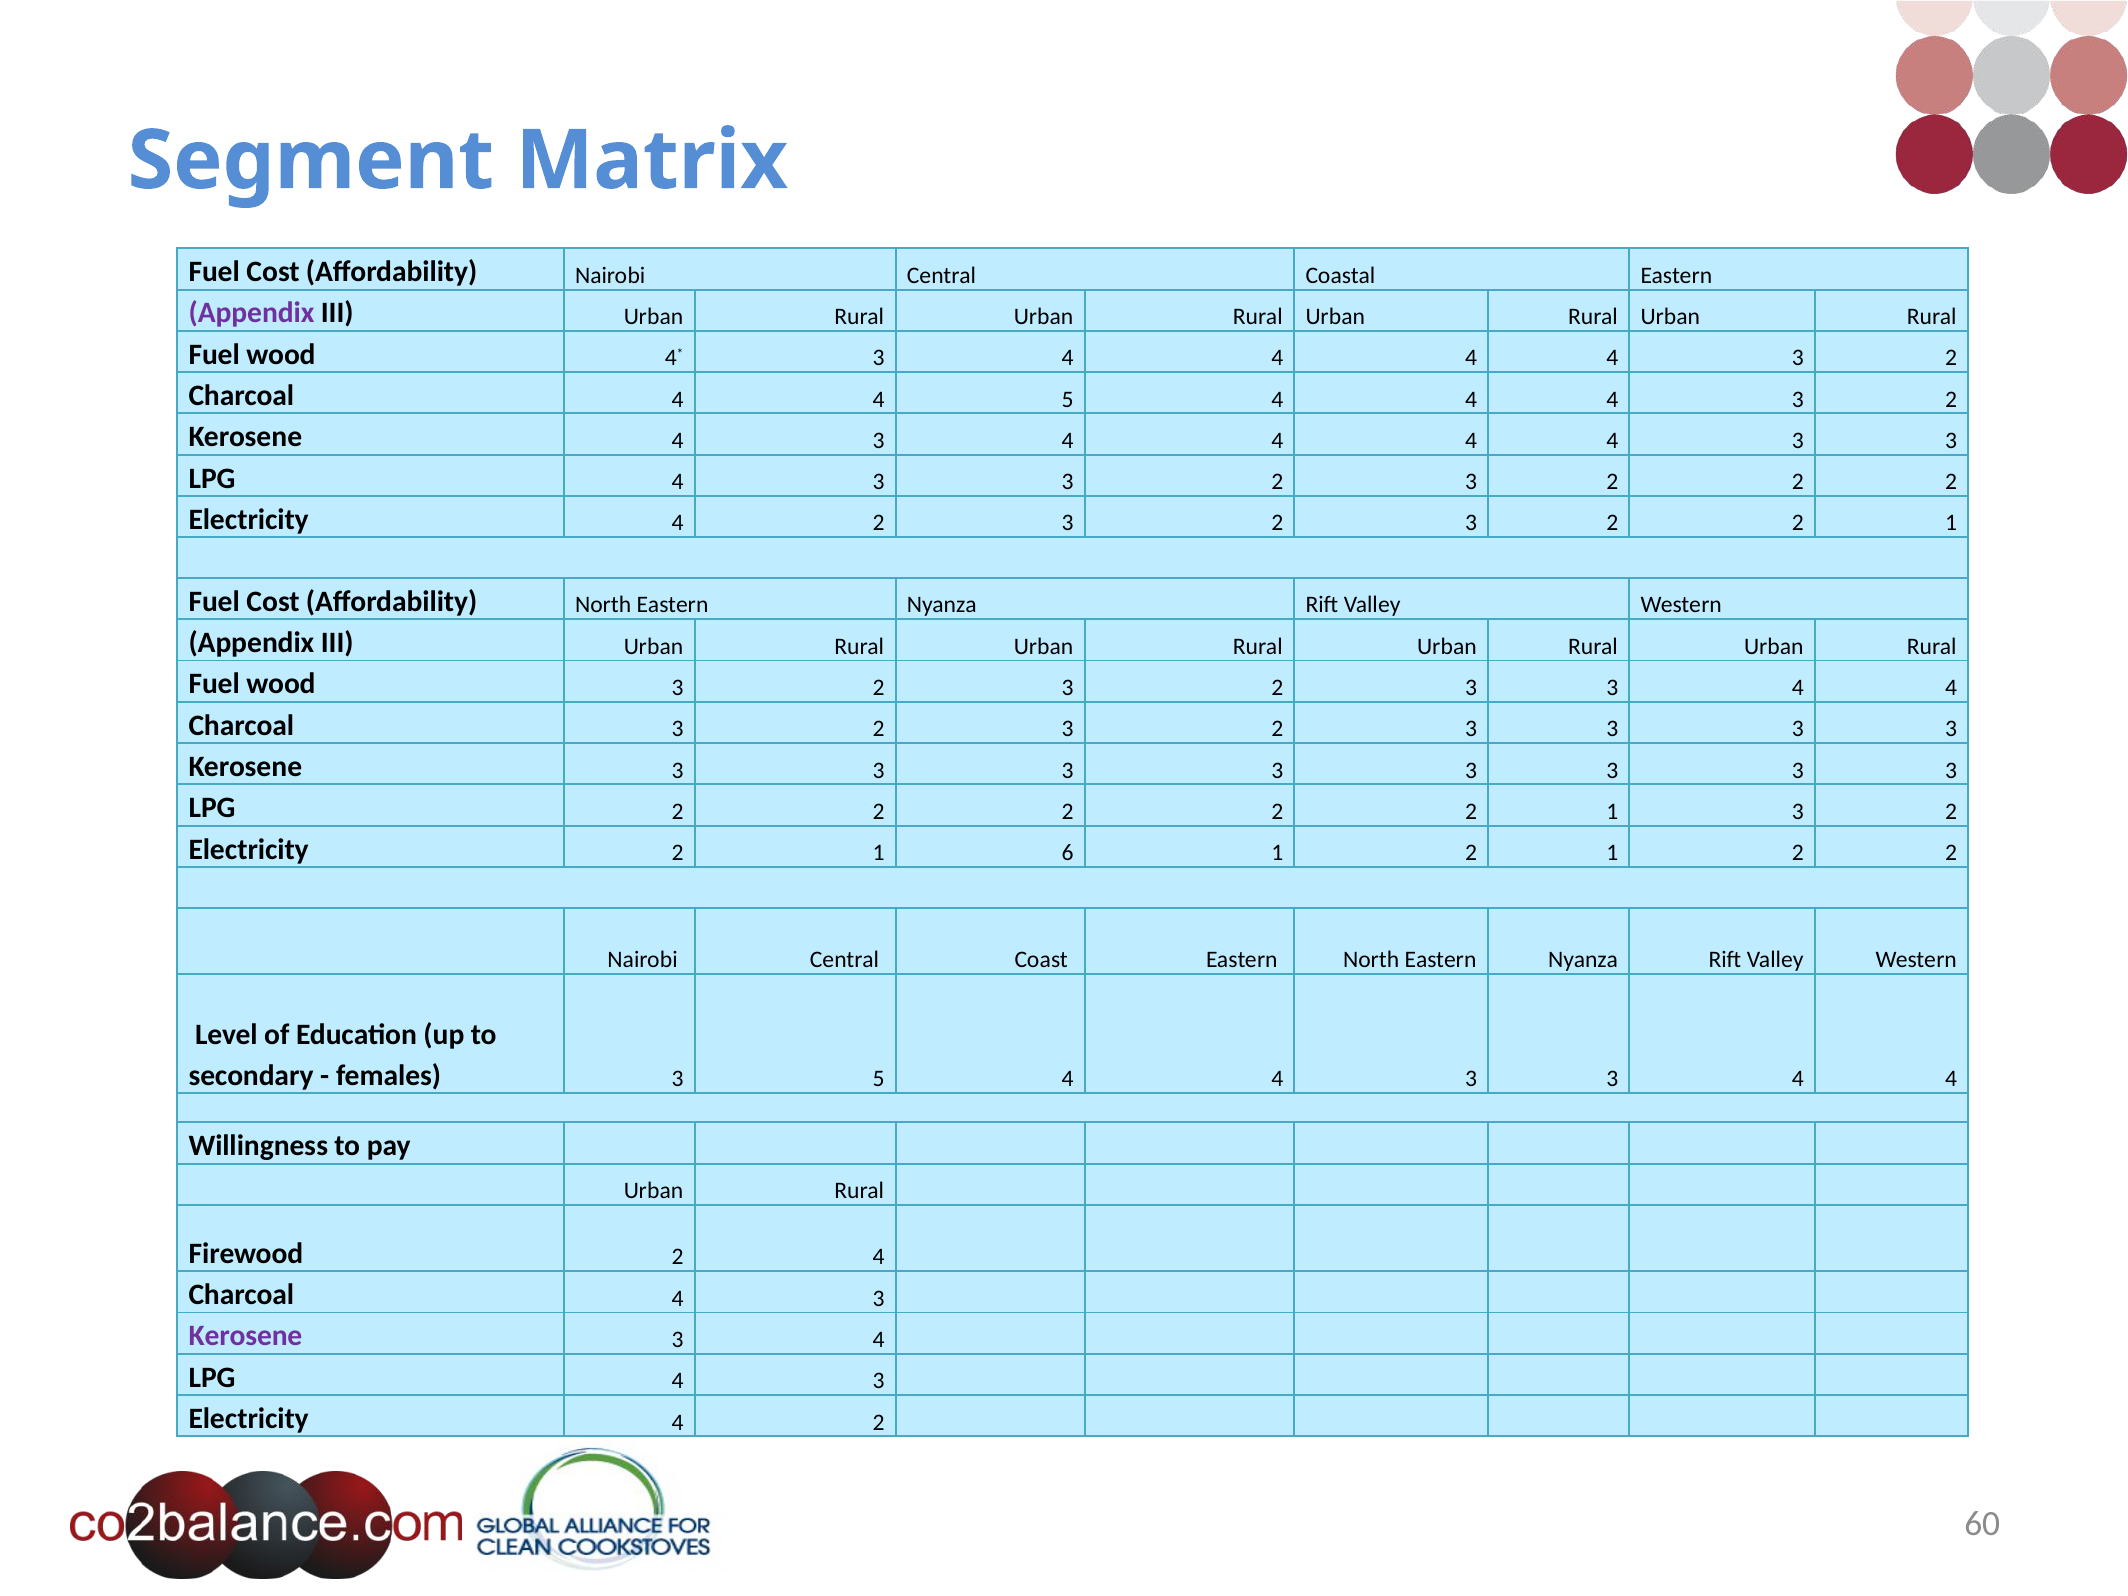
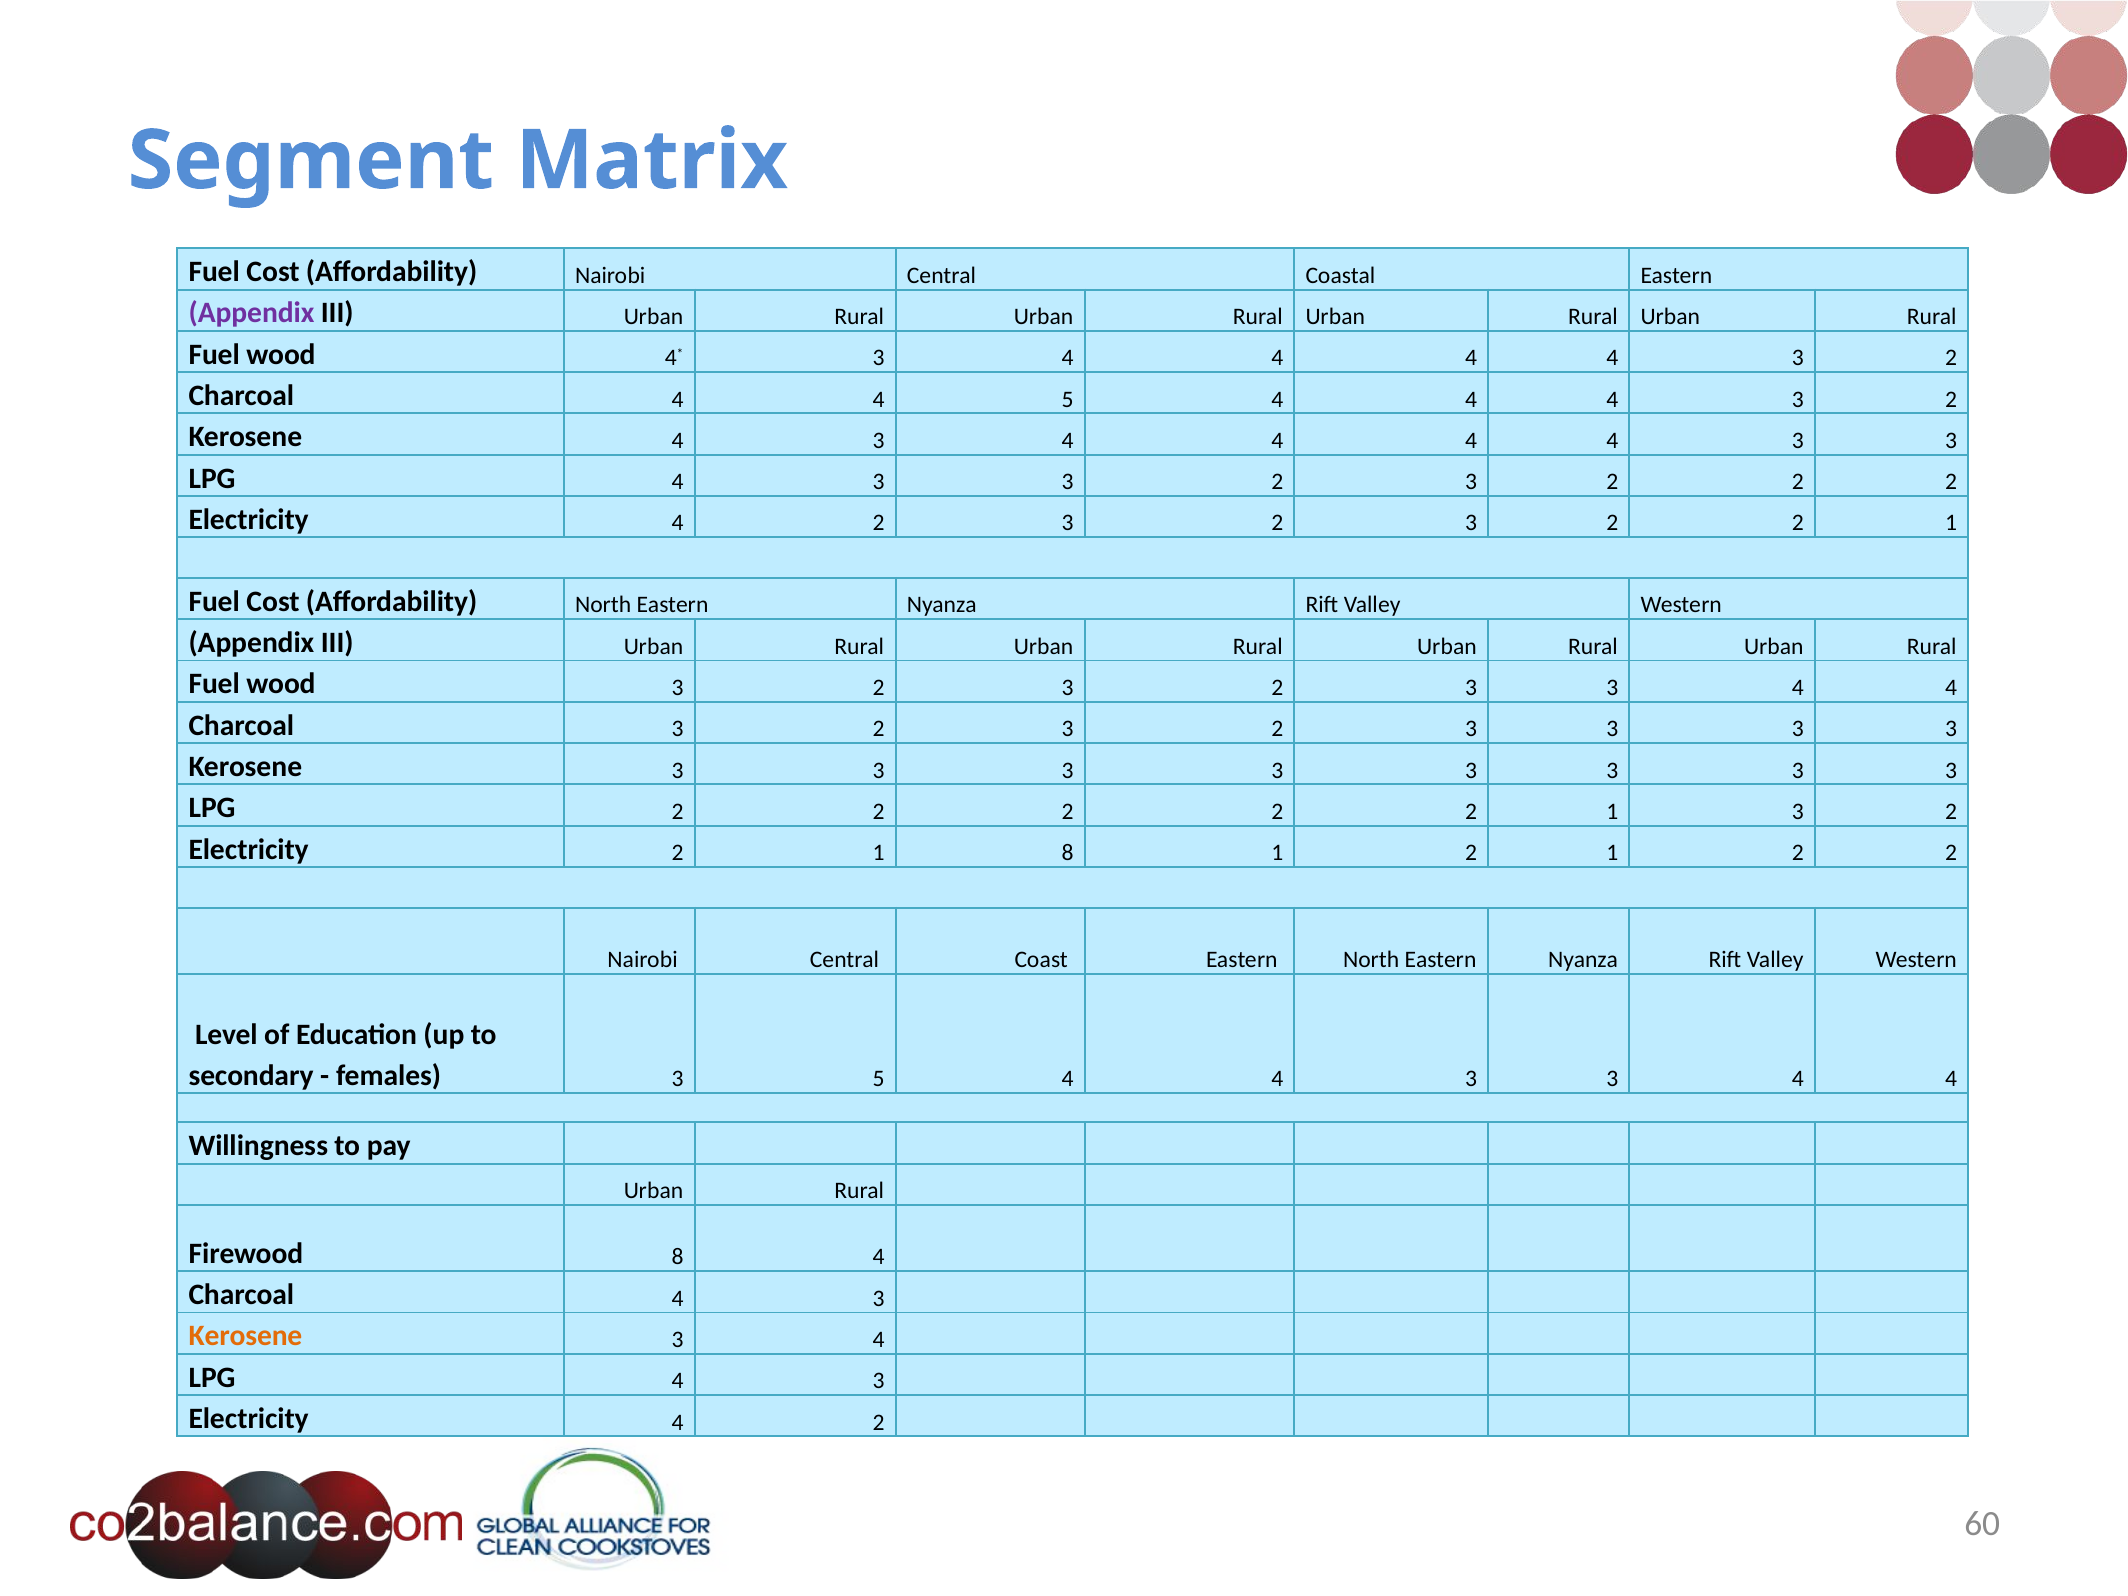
1 6: 6 -> 8
Firewood 2: 2 -> 8
Kerosene at (246, 1336) colour: purple -> orange
